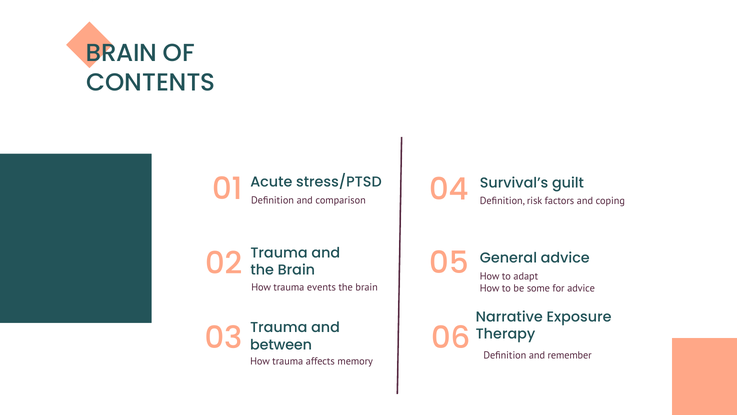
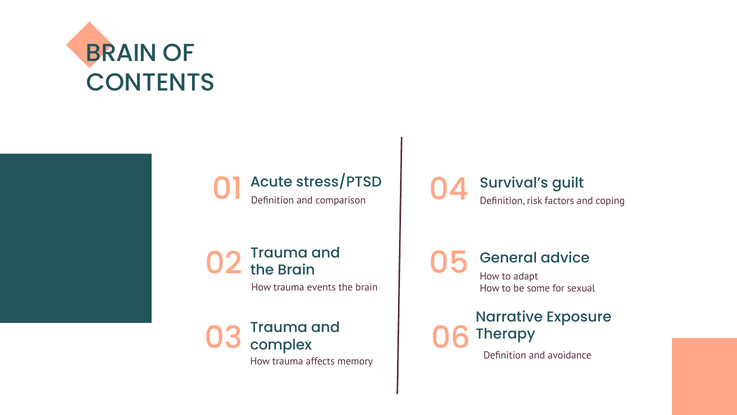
for advice: advice -> sexual
between: between -> complex
remember: remember -> avoidance
